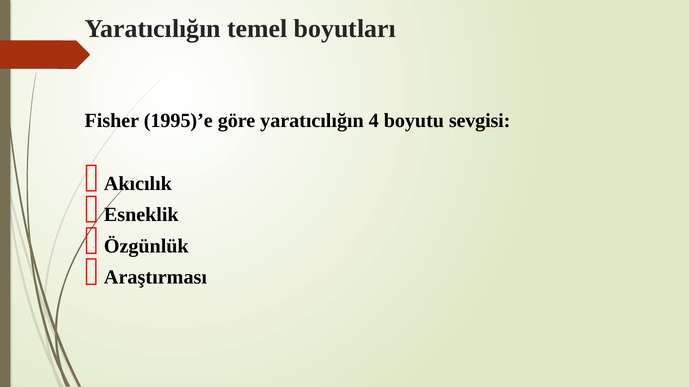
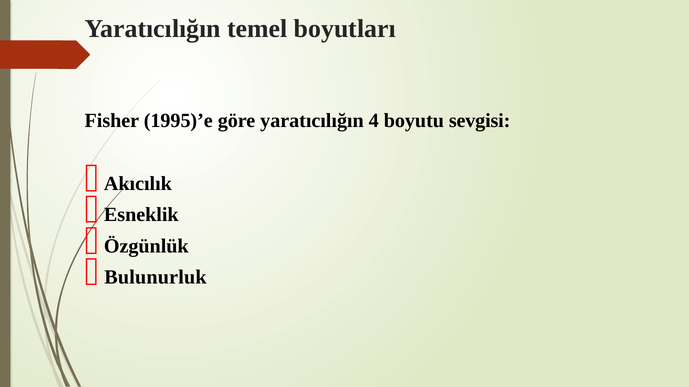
Araştırması: Araştırması -> Bulunurluk
